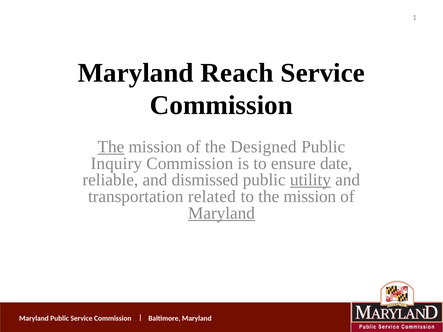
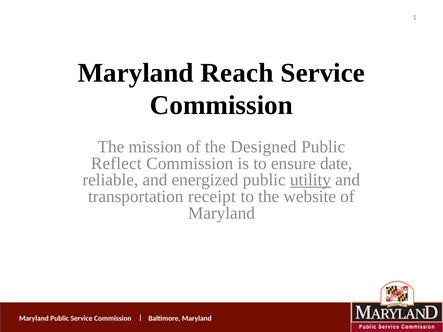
The at (111, 147) underline: present -> none
Inquiry: Inquiry -> Reflect
dismissed: dismissed -> energized
related: related -> receipt
to the mission: mission -> website
Maryland at (221, 213) underline: present -> none
